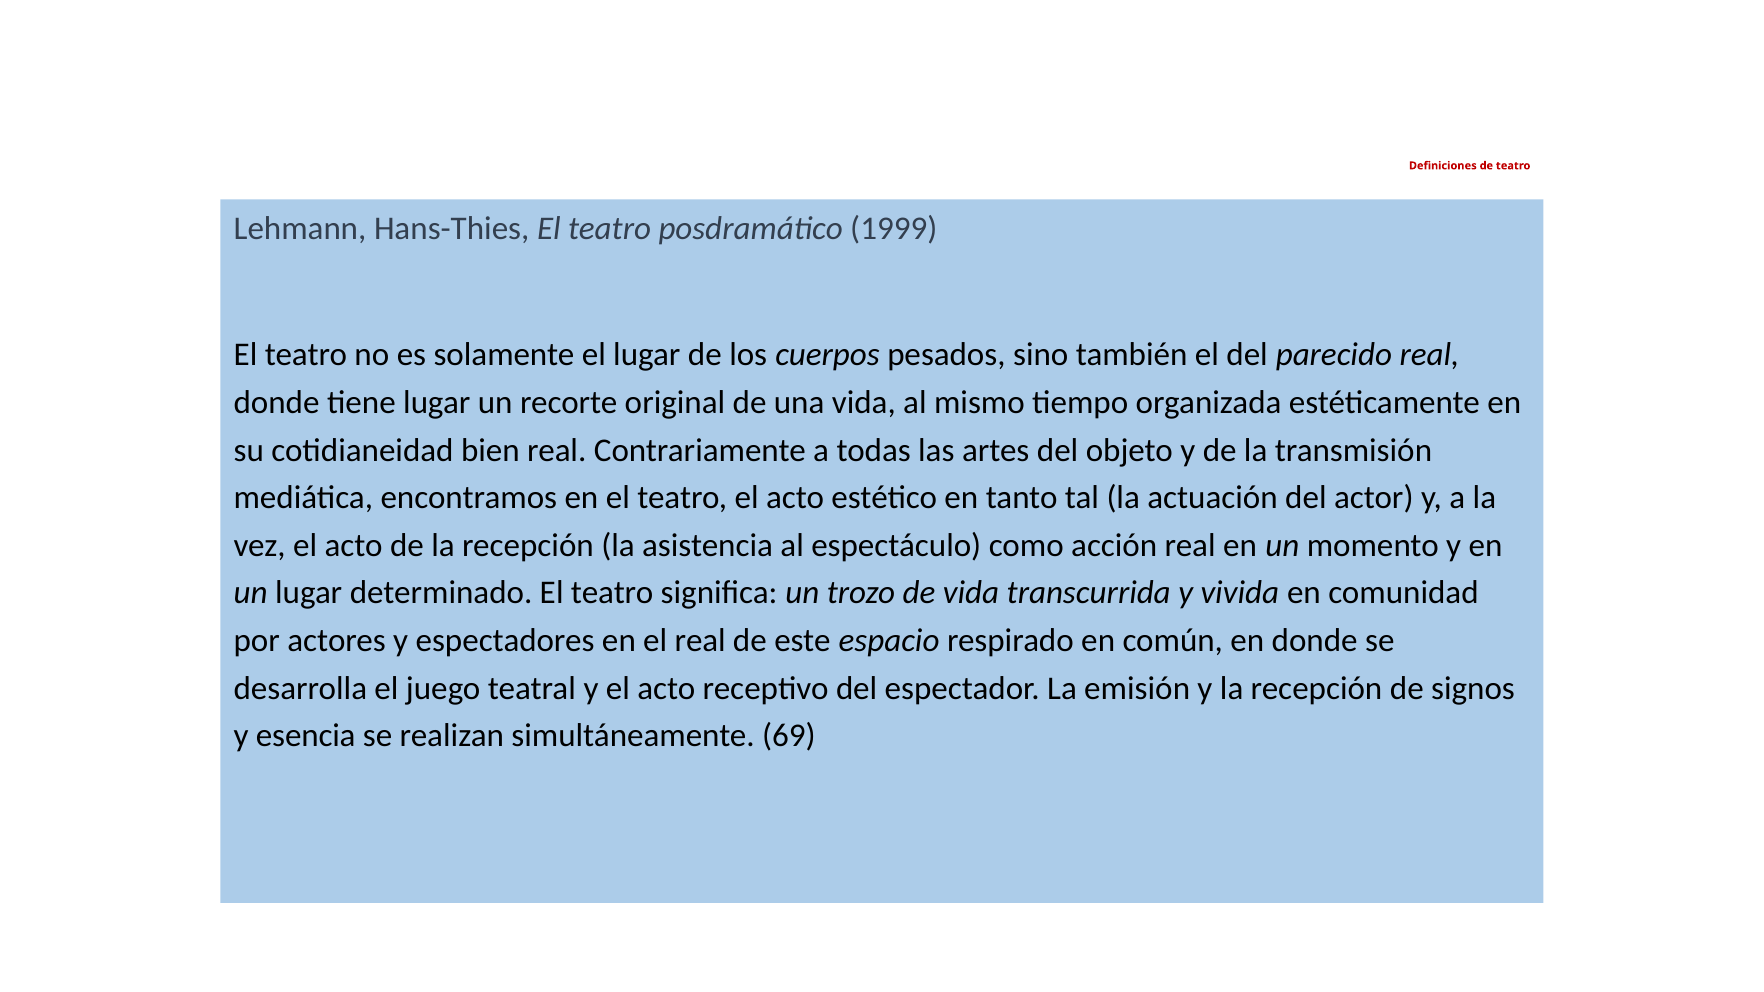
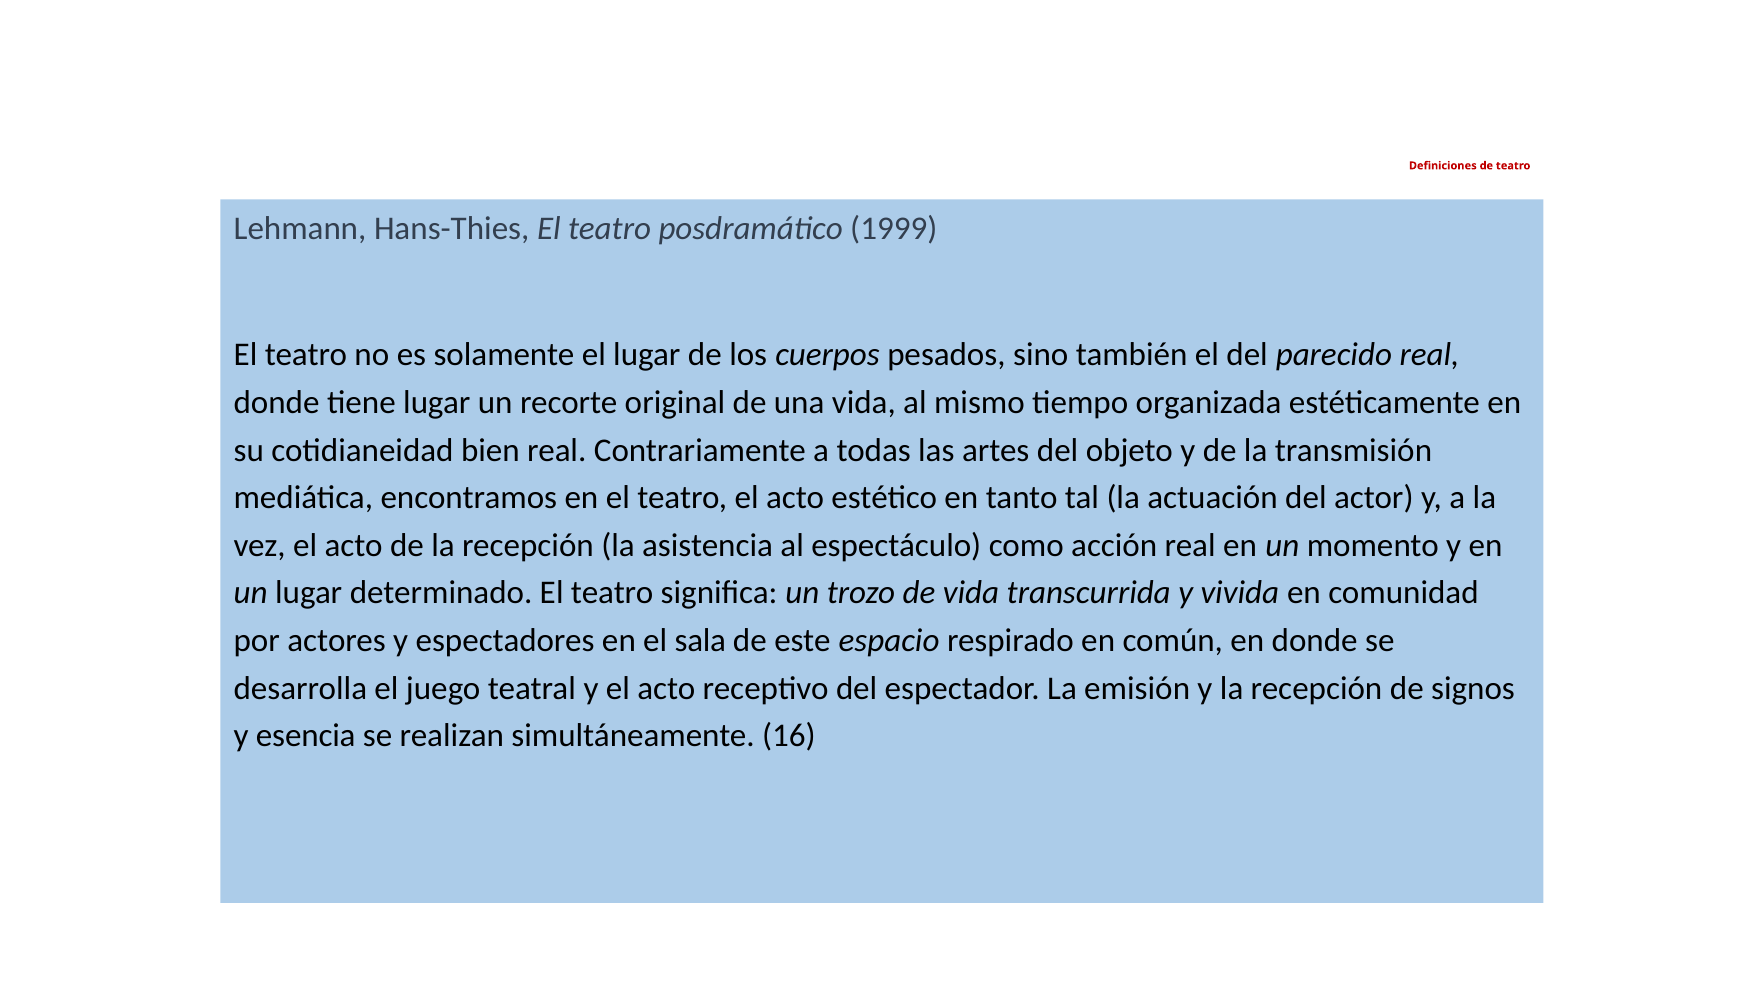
el real: real -> sala
69: 69 -> 16
